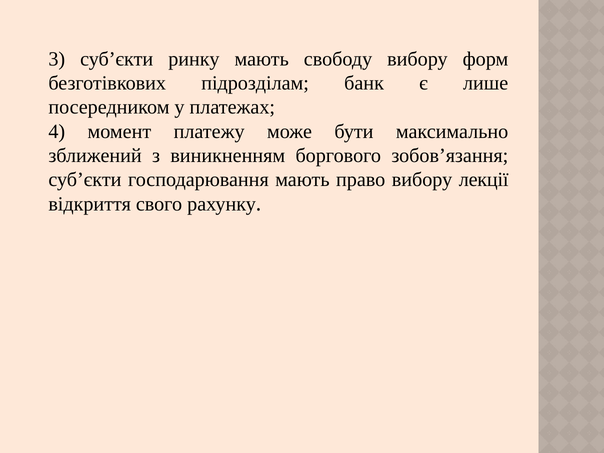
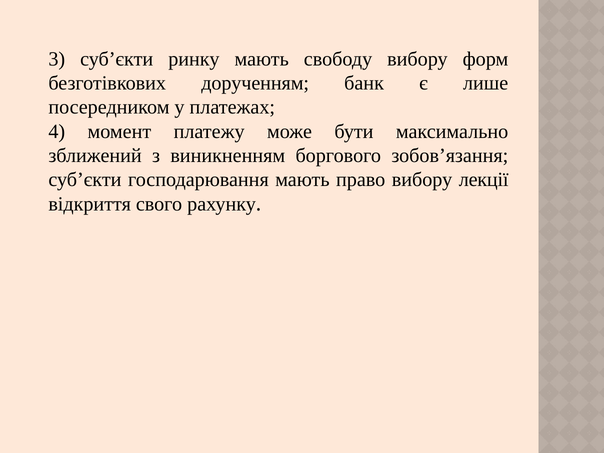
підрозділам: підрозділам -> дорученням
